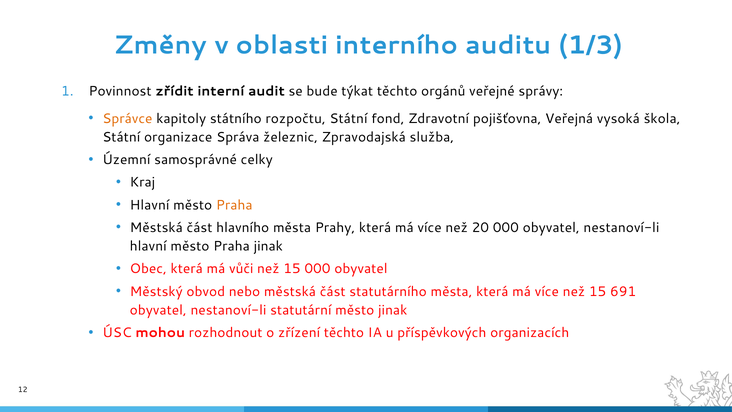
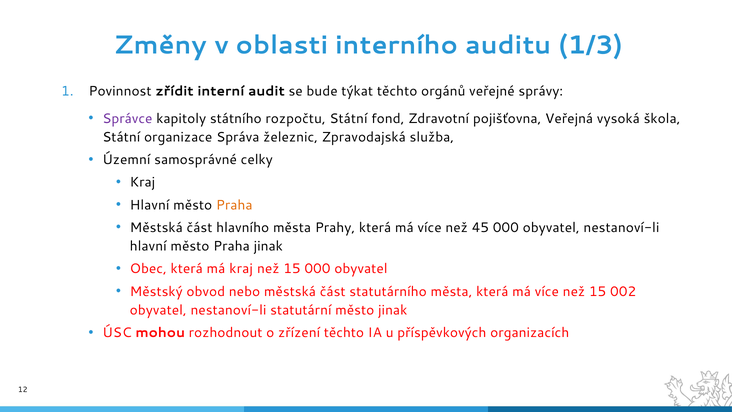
Správce colour: orange -> purple
20: 20 -> 45
má vůči: vůči -> kraj
691: 691 -> 002
